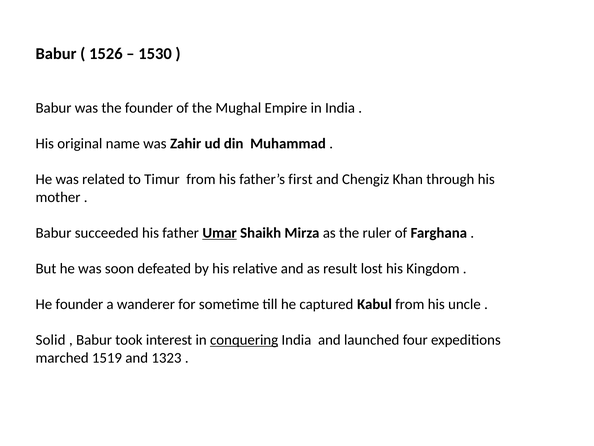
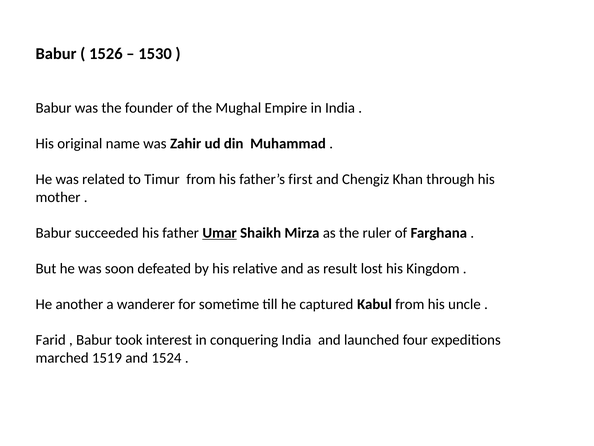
He founder: founder -> another
Solid: Solid -> Farid
conquering underline: present -> none
1323: 1323 -> 1524
